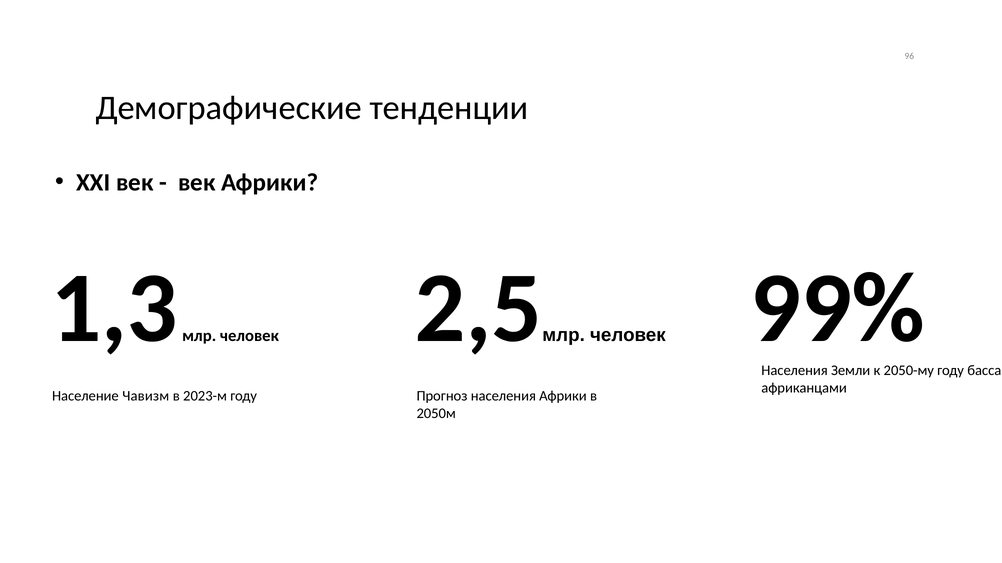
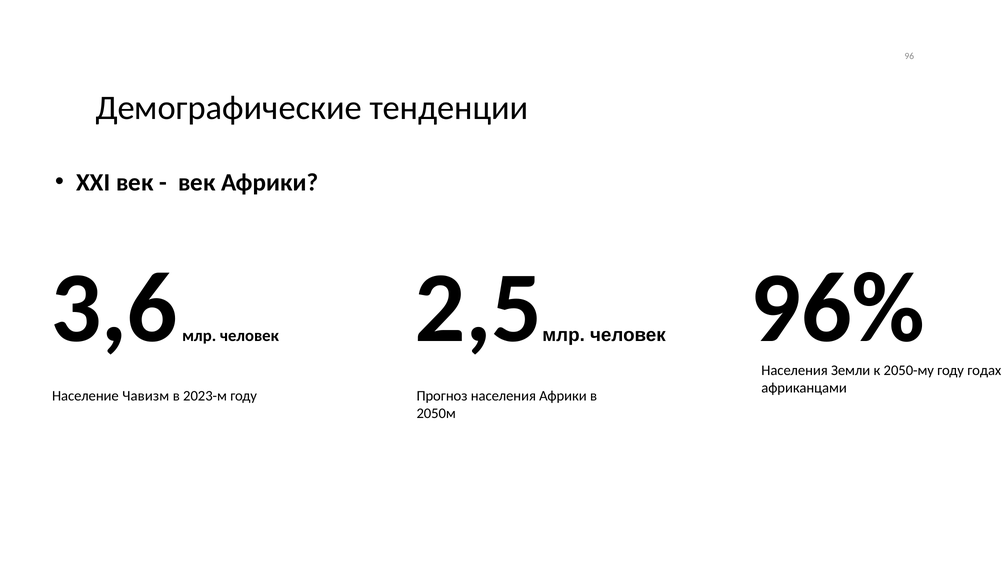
1,3: 1,3 -> 3,6
99%: 99% -> 96%
басса: басса -> годах
